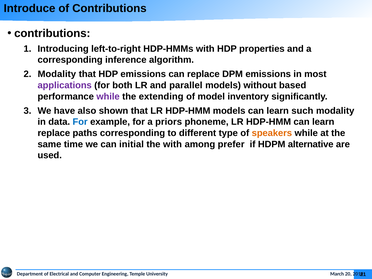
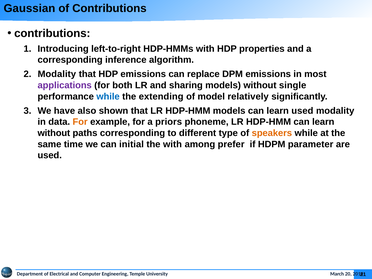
Introduce: Introduce -> Gaussian
parallel: parallel -> sharing
based: based -> single
while at (108, 96) colour: purple -> blue
inventory: inventory -> relatively
learn such: such -> used
For at (80, 122) colour: blue -> orange
replace at (54, 133): replace -> without
alternative: alternative -> parameter
